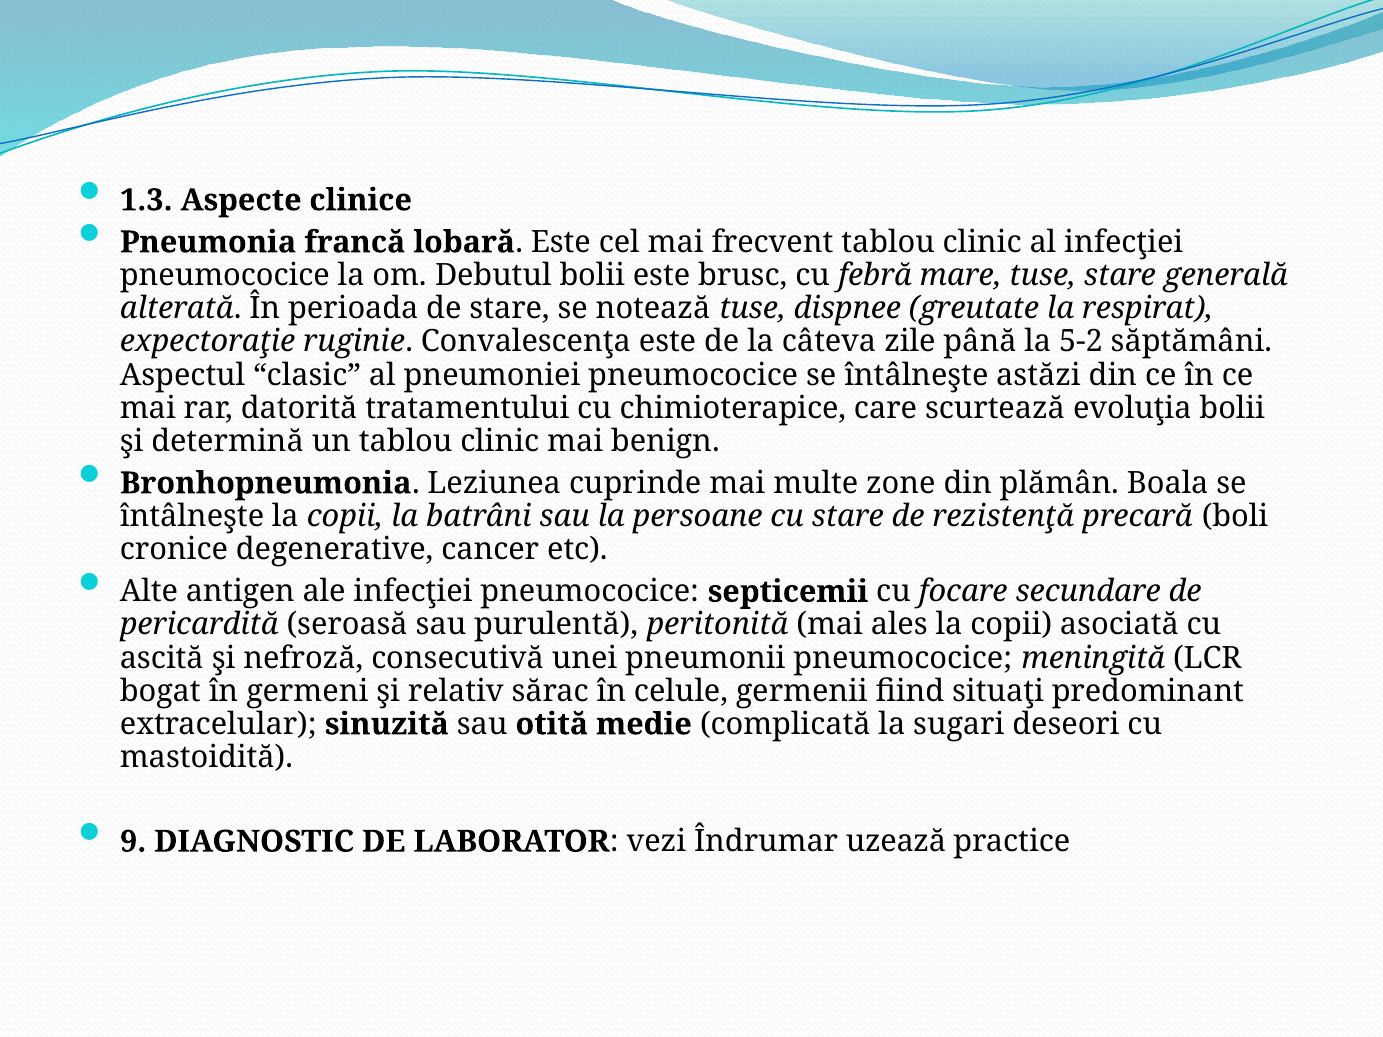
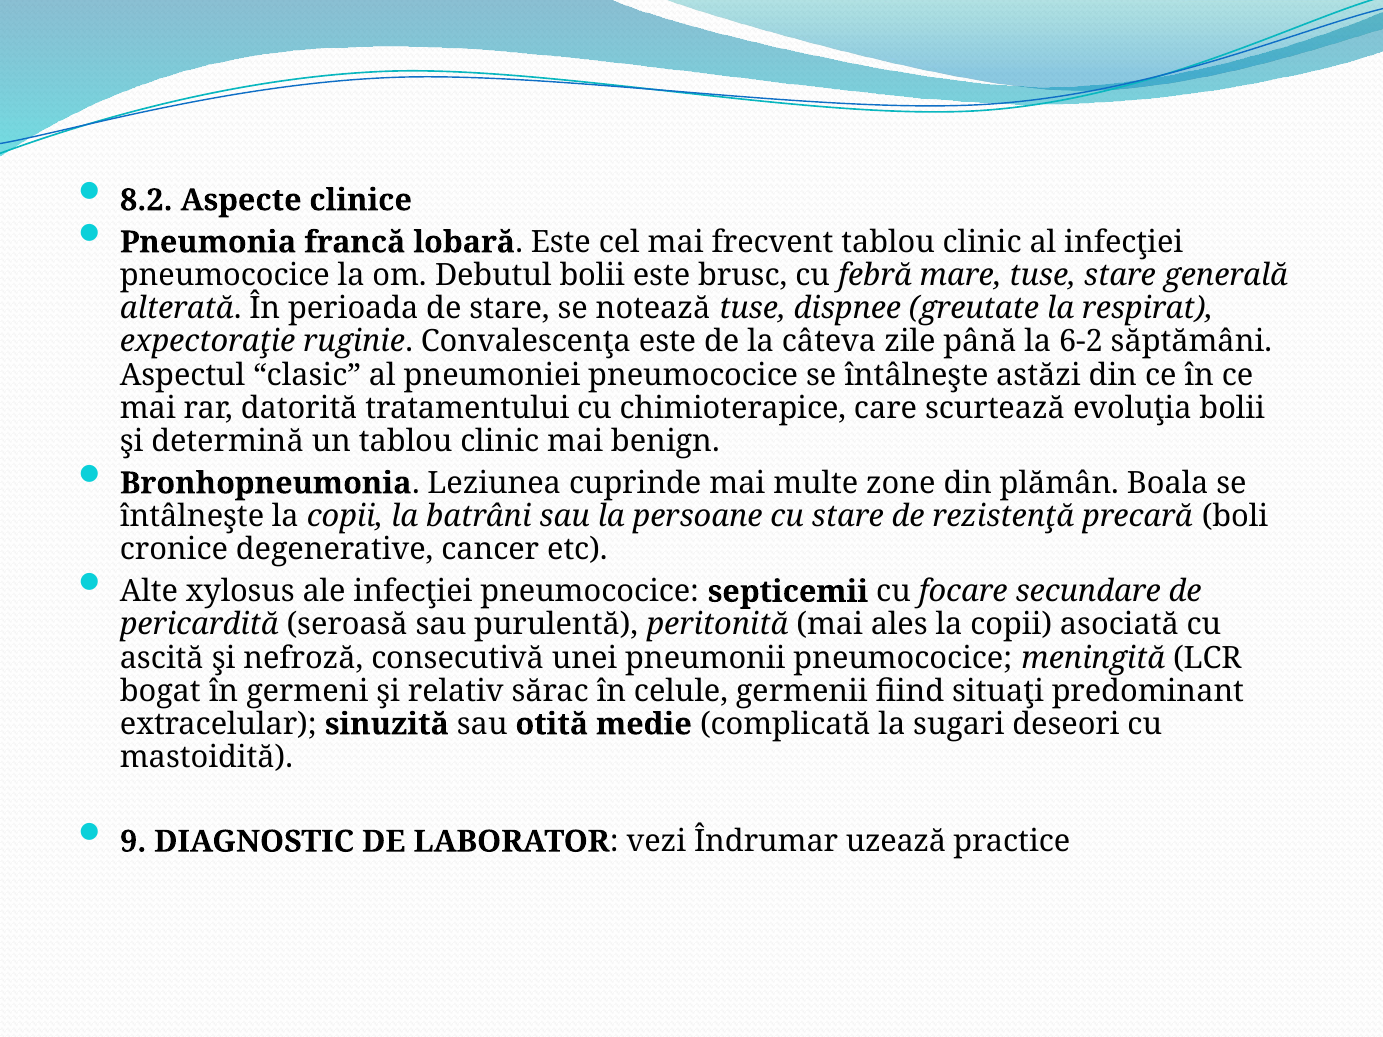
1.3: 1.3 -> 8.2
5-2: 5-2 -> 6-2
antigen: antigen -> xylosus
